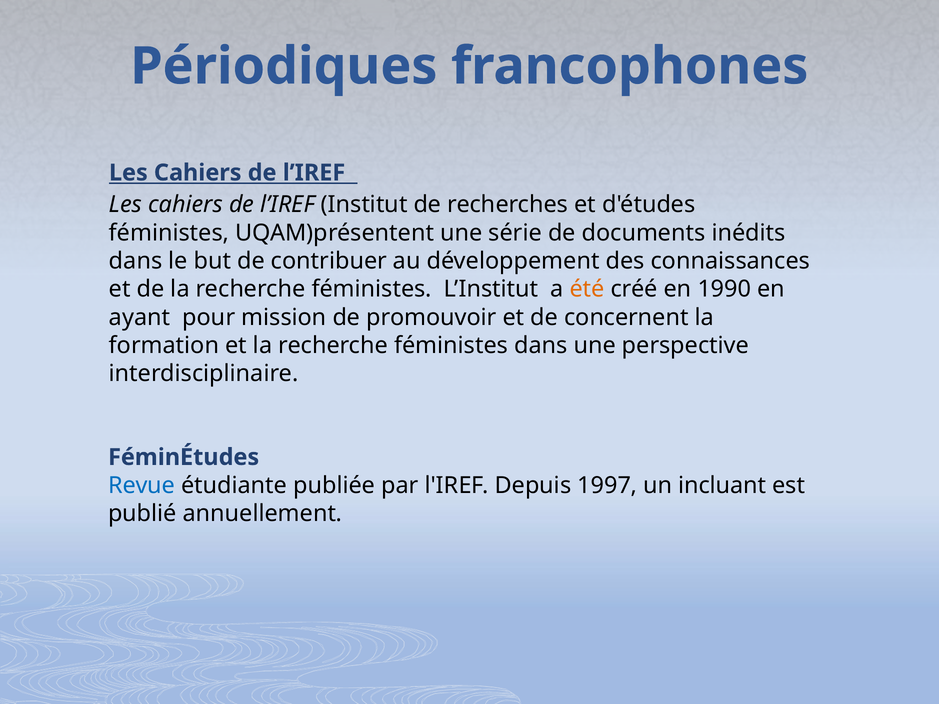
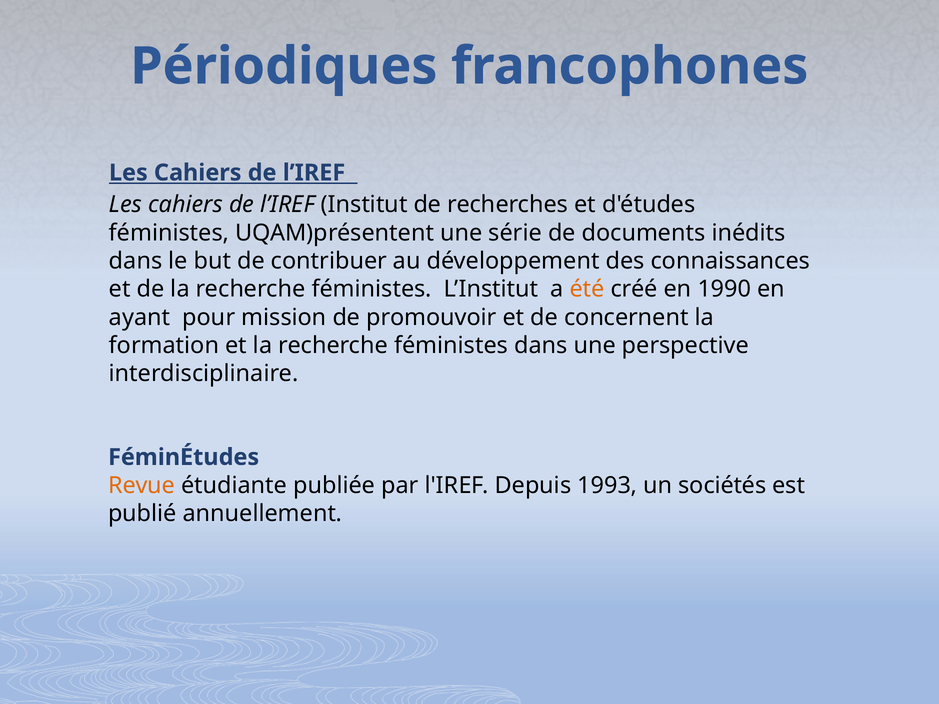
Revue colour: blue -> orange
1997: 1997 -> 1993
incluant: incluant -> sociétés
